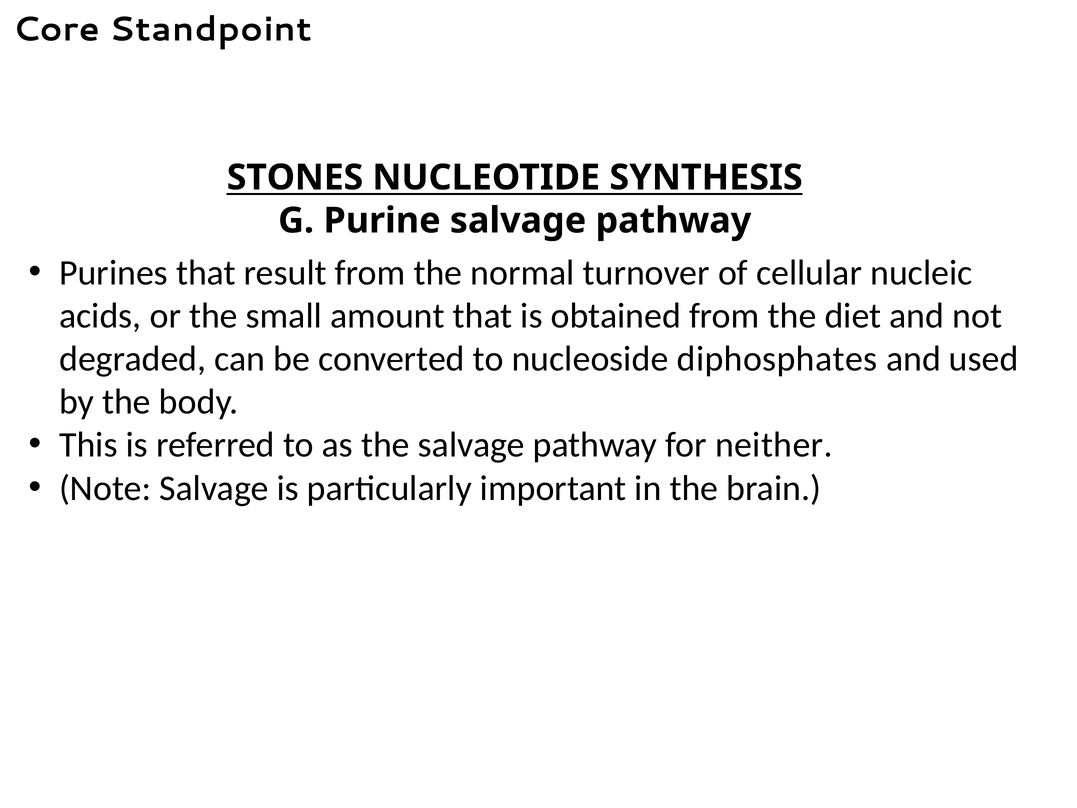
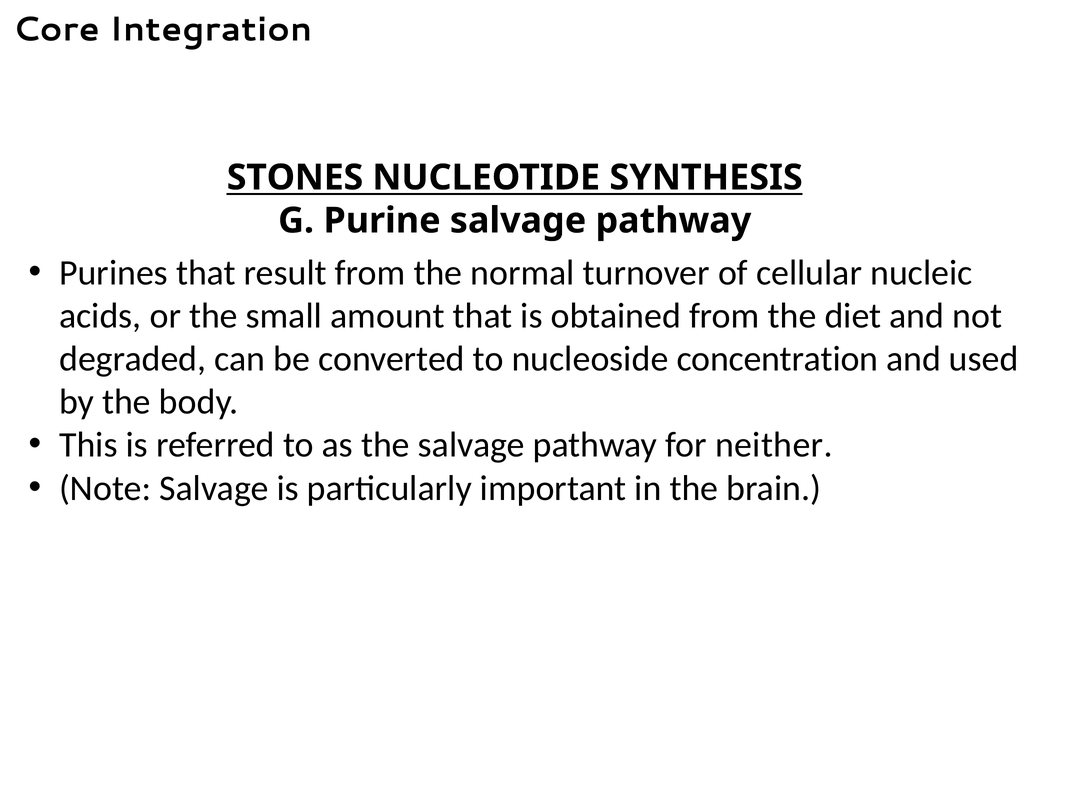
Standpoint: Standpoint -> Integration
diphosphates: diphosphates -> concentration
